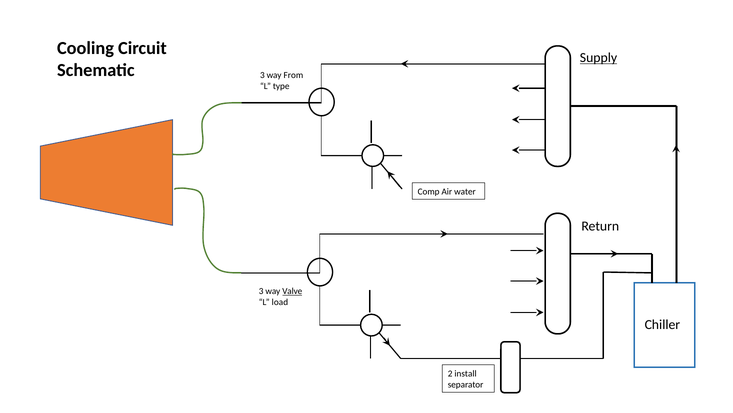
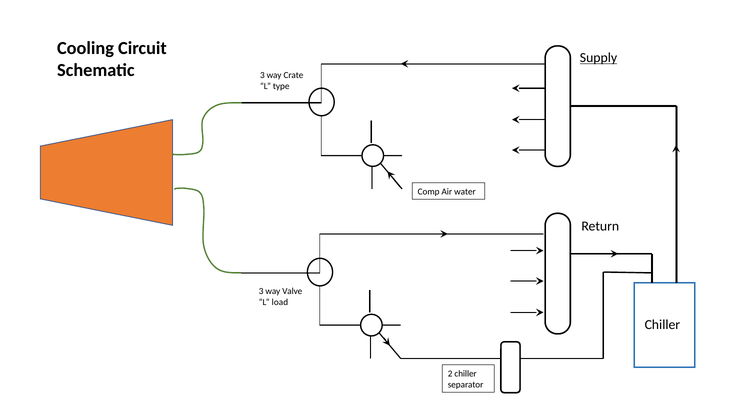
From: From -> Crate
Valve underline: present -> none
2 install: install -> chiller
